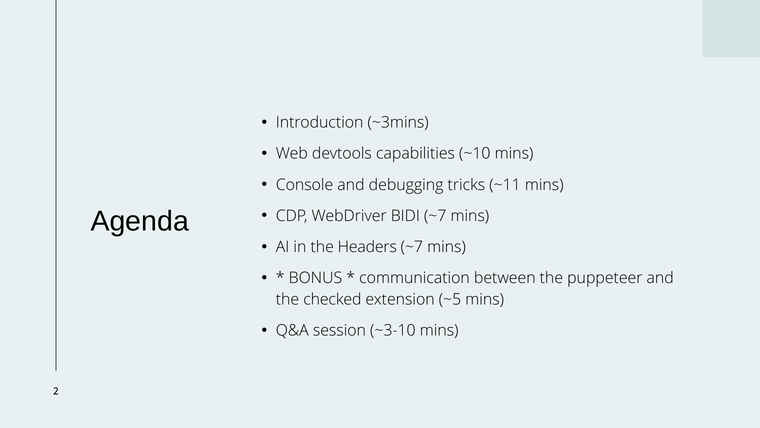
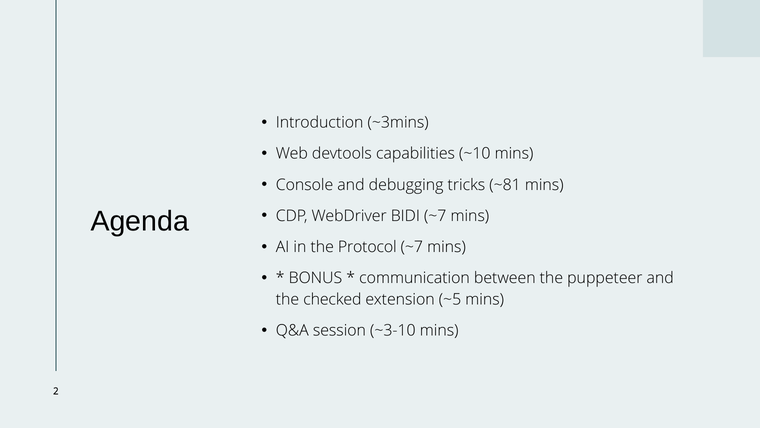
~11: ~11 -> ~81
Headers: Headers -> Protocol
